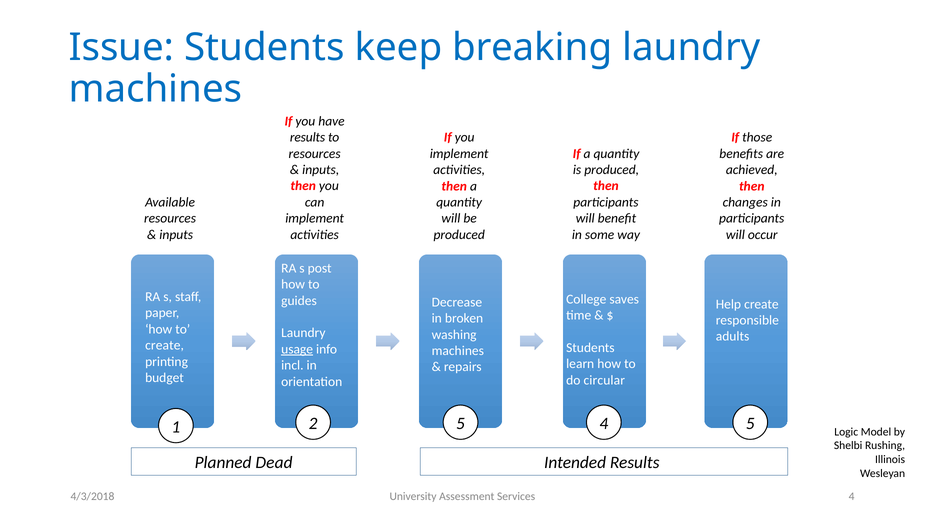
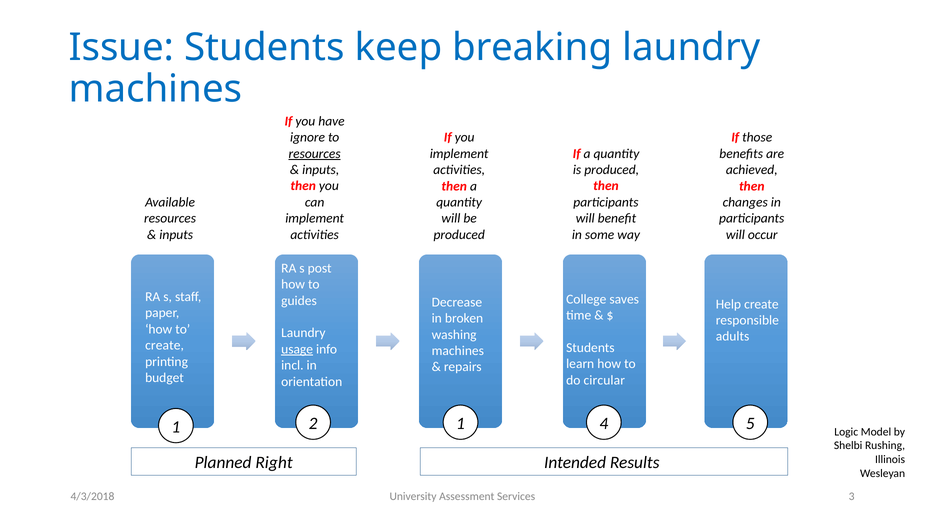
results at (308, 138): results -> ignore
resources at (315, 154) underline: none -> present
2 5: 5 -> 1
Dead: Dead -> Right
Services 4: 4 -> 3
